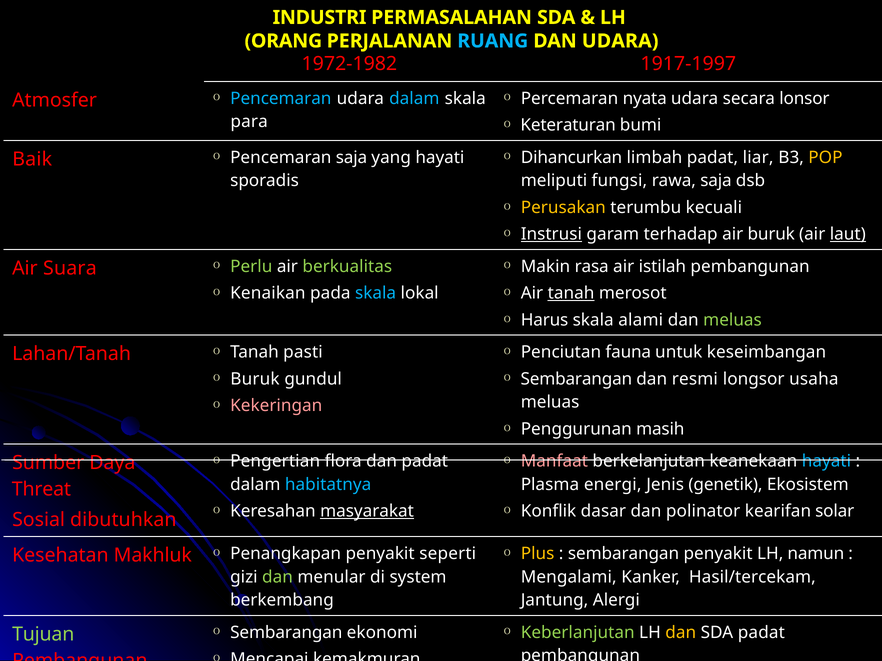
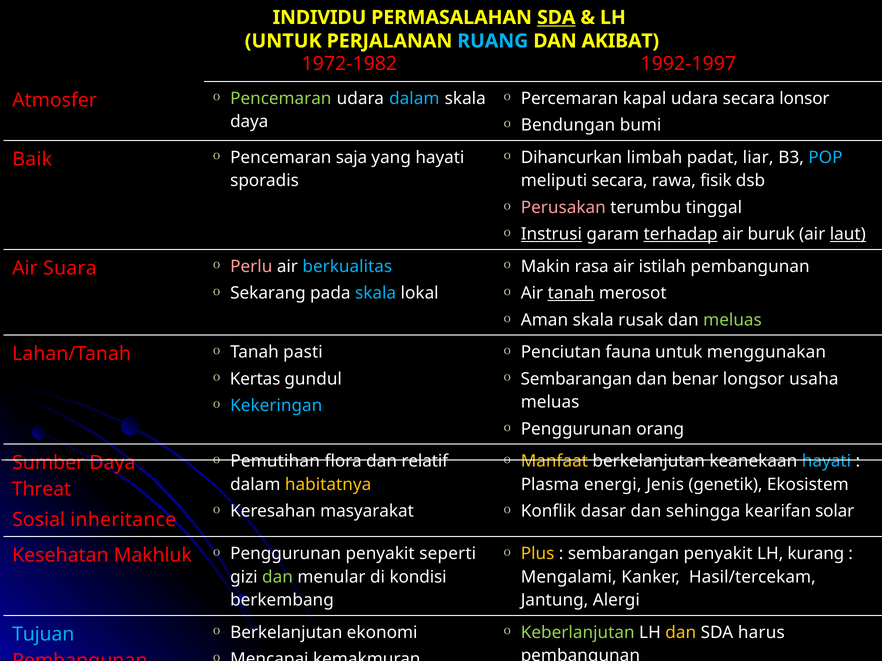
INDUSTRI: INDUSTRI -> INDIVIDU
SDA at (556, 17) underline: none -> present
ORANG at (283, 41): ORANG -> UNTUK
DAN UDARA: UDARA -> AKIBAT
1917-1997: 1917-1997 -> 1992-1997
Percemaran nyata: nyata -> kapal
Pencemaran at (281, 99) colour: light blue -> light green
para at (249, 122): para -> daya
Keteraturan: Keteraturan -> Bendungan
POP colour: yellow -> light blue
meliputi fungsi: fungsi -> secara
rawa saja: saja -> fisik
Perusakan colour: yellow -> pink
kecuali: kecuali -> tinggal
terhadap underline: none -> present
Perlu colour: light green -> pink
berkualitas colour: light green -> light blue
Kenaikan: Kenaikan -> Sekarang
Harus: Harus -> Aman
alami: alami -> rusak
keseimbangan: keseimbangan -> menggunakan
Buruk at (255, 379): Buruk -> Kertas
resmi: resmi -> benar
Kekeringan colour: pink -> light blue
masih: masih -> orang
Pengertian: Pengertian -> Pemutihan
dan padat: padat -> relatif
Manfaat colour: pink -> yellow
habitatnya colour: light blue -> yellow
masyarakat underline: present -> none
polinator: polinator -> sehingga
dibutuhkan: dibutuhkan -> inheritance
namun: namun -> kurang
Penangkapan at (286, 554): Penangkapan -> Penggurunan
system: system -> kondisi
Sembarangan at (286, 633): Sembarangan -> Berkelanjutan
SDA padat: padat -> harus
Tujuan colour: light green -> light blue
